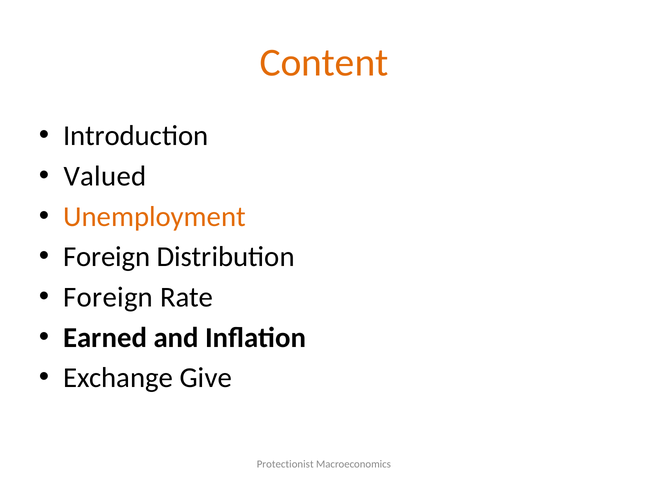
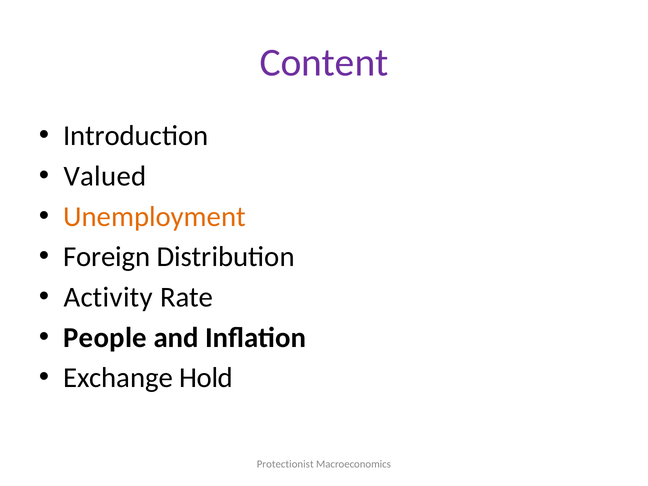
Content colour: orange -> purple
Foreign at (108, 297): Foreign -> Activity
Earned: Earned -> People
Give: Give -> Hold
